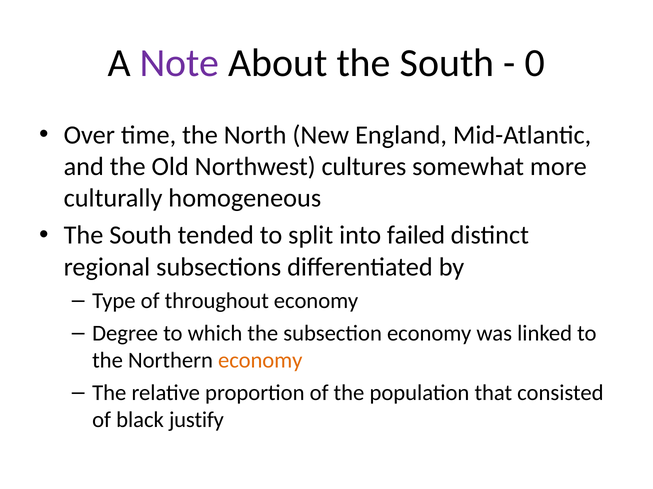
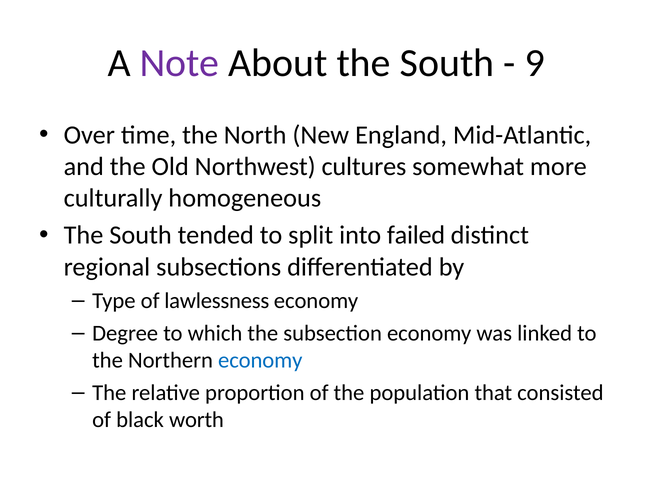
0: 0 -> 9
throughout: throughout -> lawlessness
economy at (260, 361) colour: orange -> blue
justify: justify -> worth
